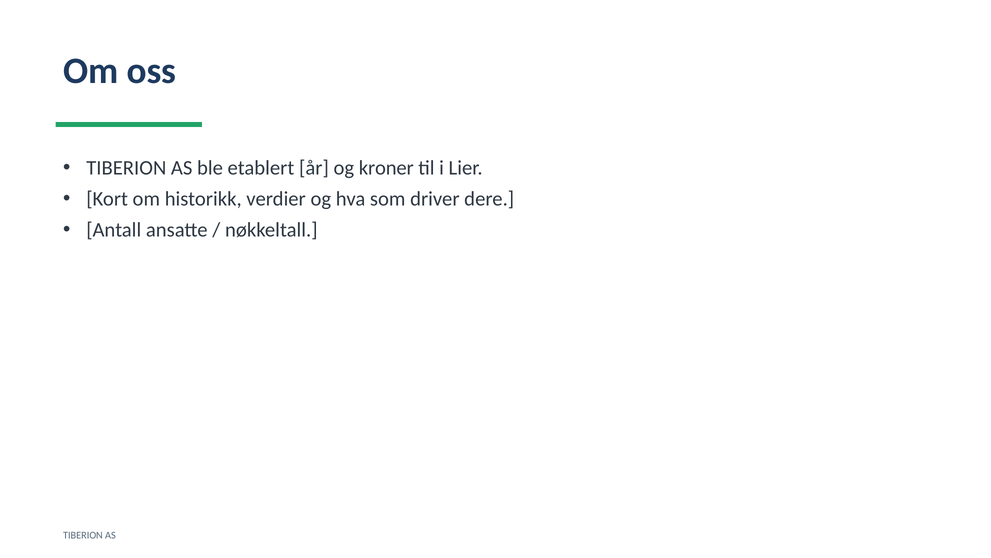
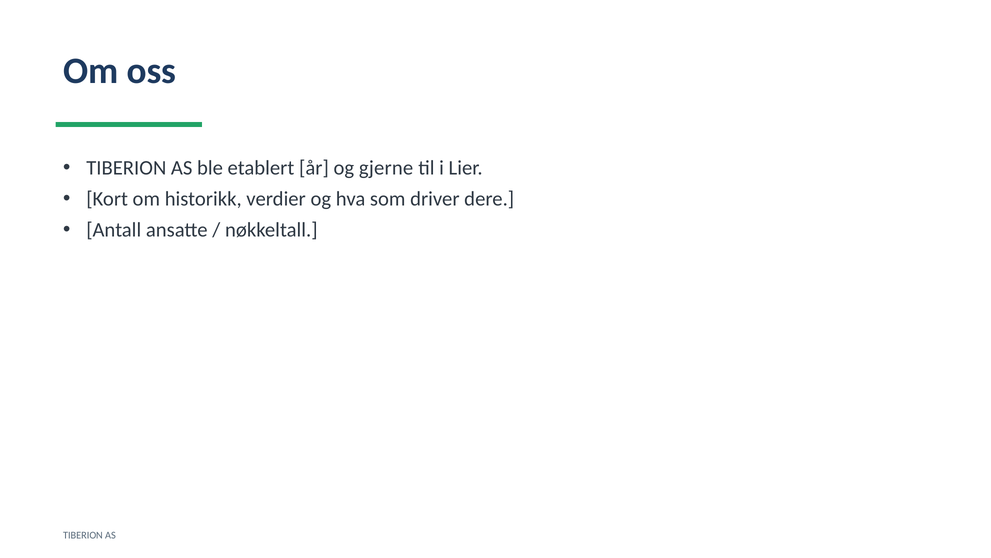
kroner: kroner -> gjerne
